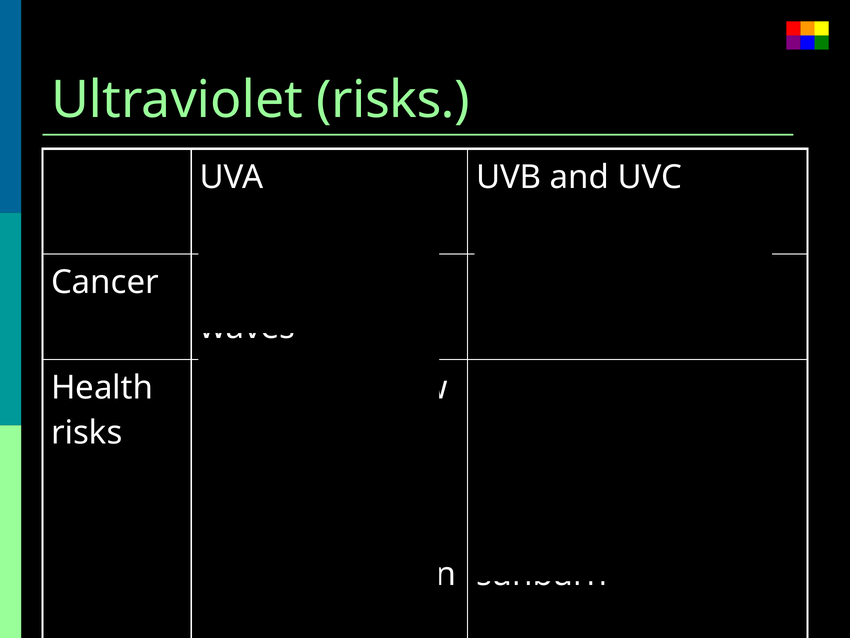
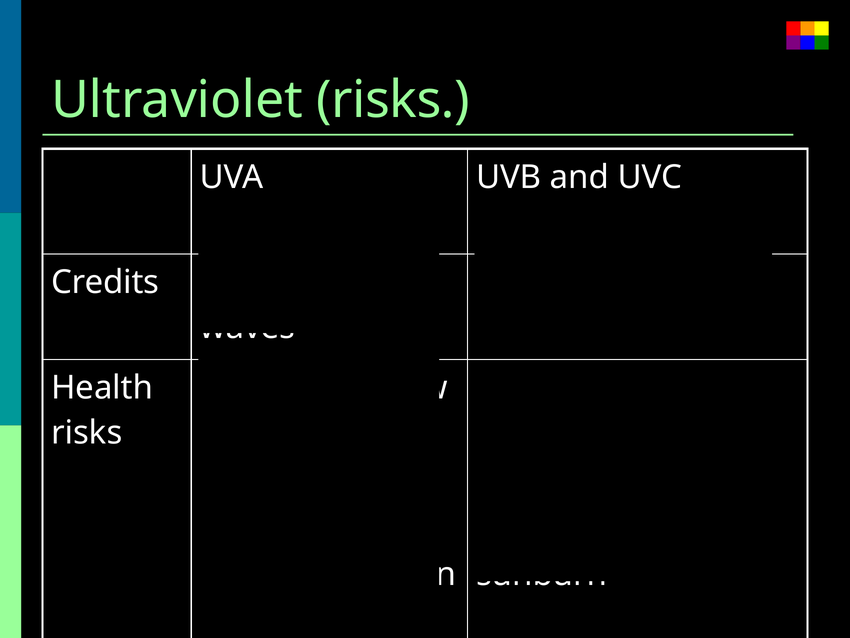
Cancer at (105, 282): Cancer -> Credits
